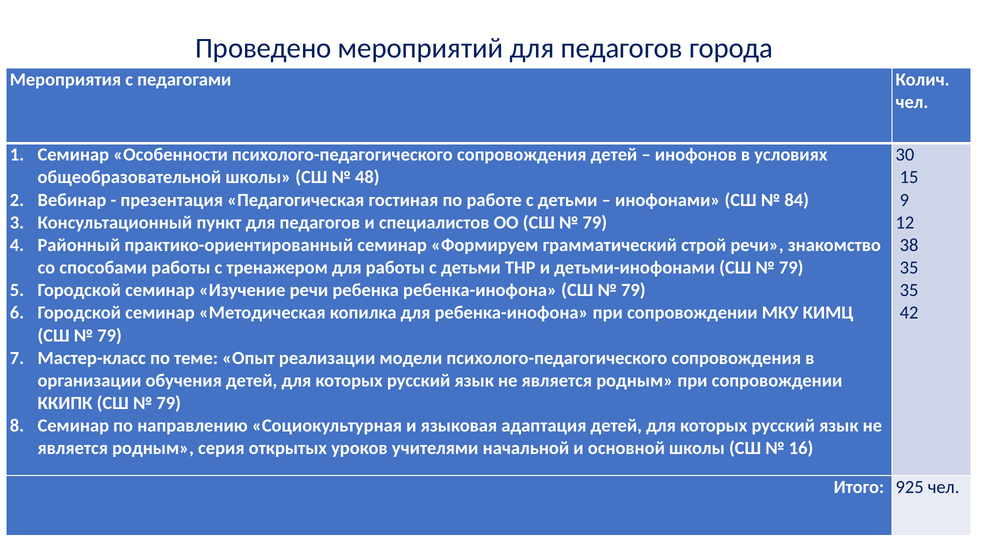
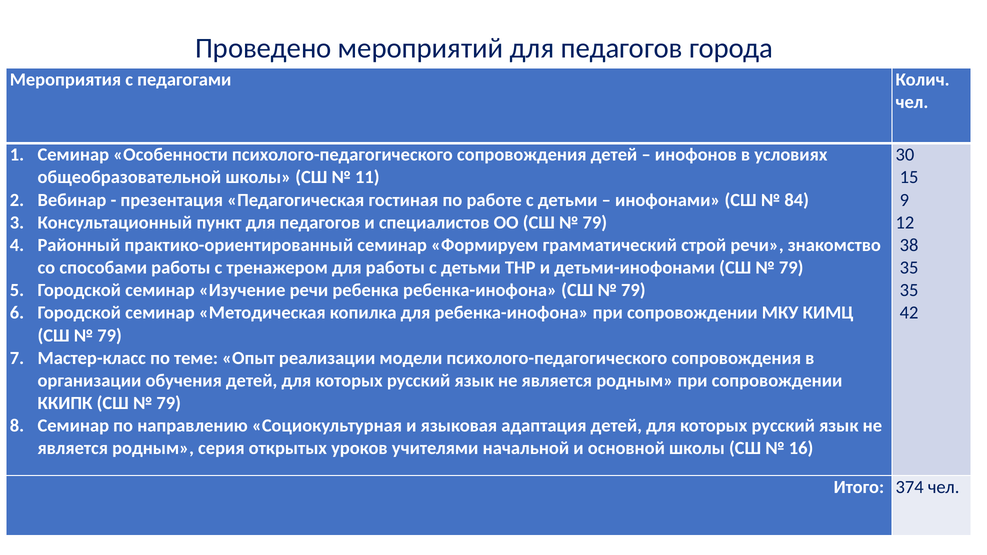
48: 48 -> 11
925: 925 -> 374
